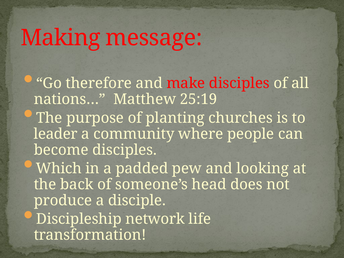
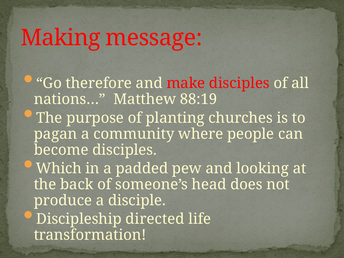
25:19: 25:19 -> 88:19
leader: leader -> pagan
network: network -> directed
